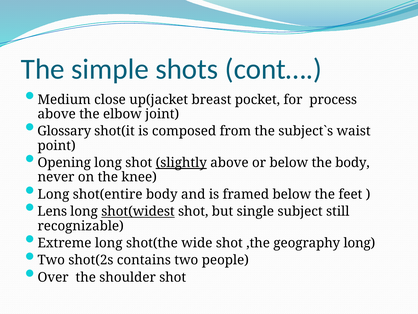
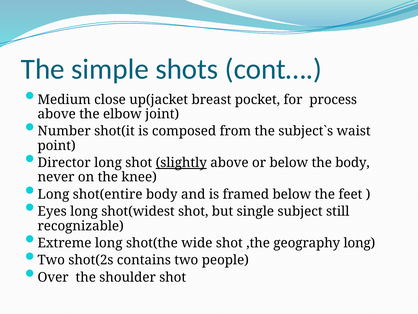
Glossary: Glossary -> Number
Opening: Opening -> Director
Lens: Lens -> Eyes
shot(widest underline: present -> none
